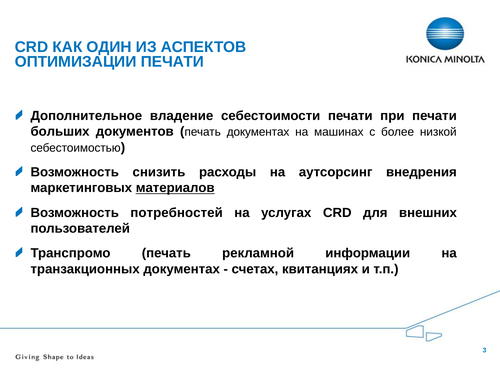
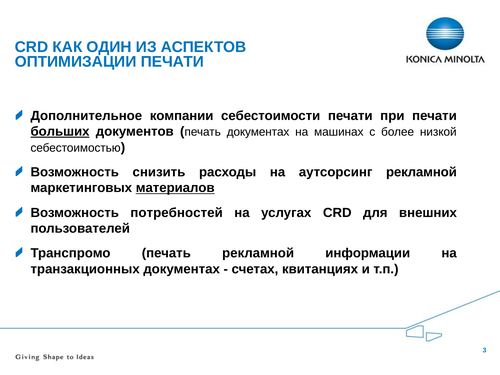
владение: владение -> компании
больших underline: none -> present
аутсорсинг внедрения: внедрения -> рекламной
